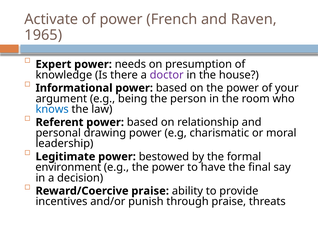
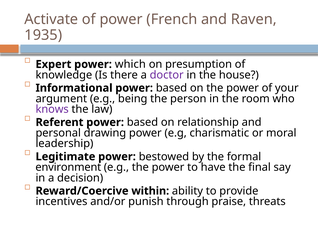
1965: 1965 -> 1935
needs: needs -> which
knows colour: blue -> purple
Reward/Coercive praise: praise -> within
